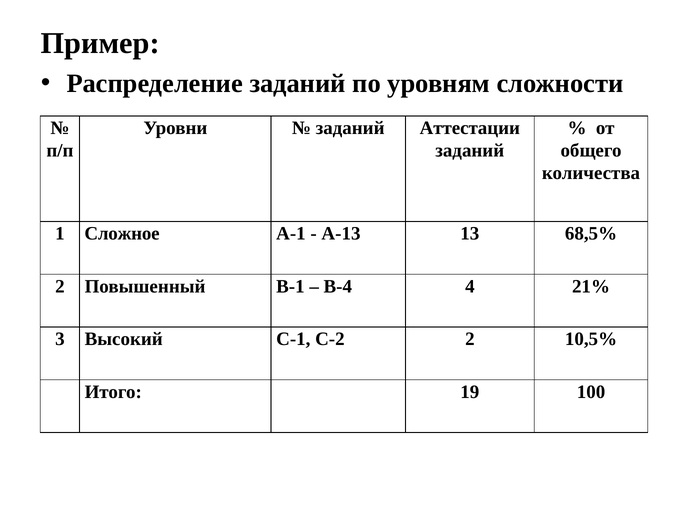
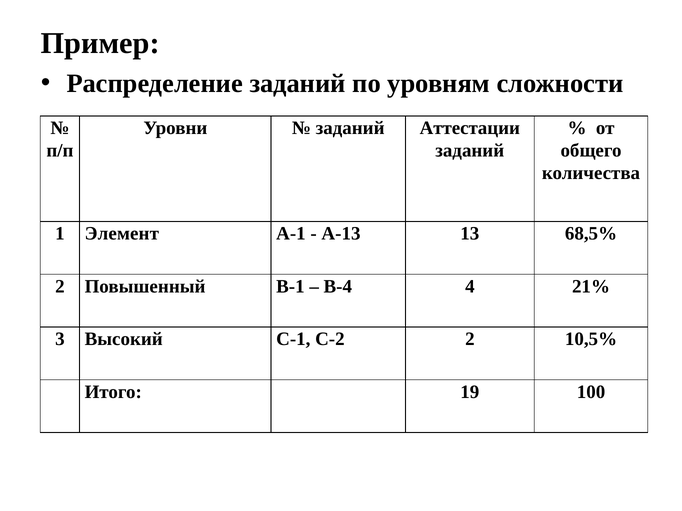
Сложное: Сложное -> Элемент
